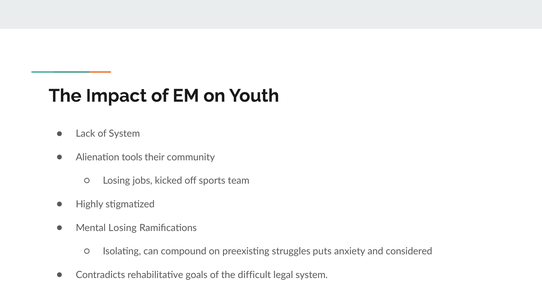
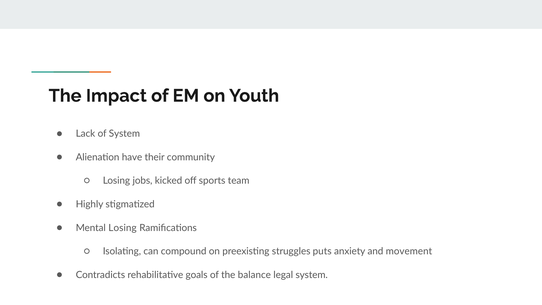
tools: tools -> have
considered: considered -> movement
difficult: difficult -> balance
